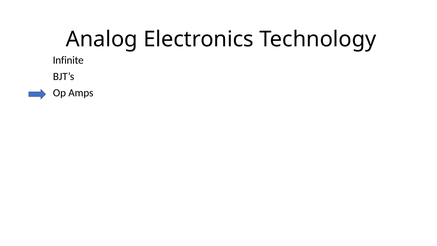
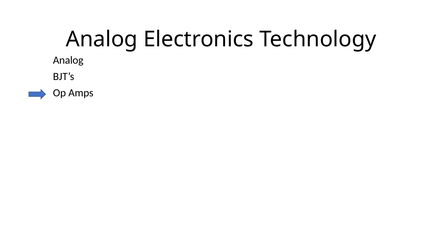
Infinite at (68, 60): Infinite -> Analog
